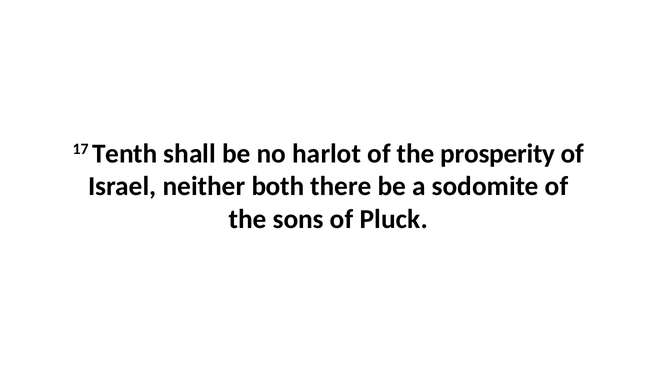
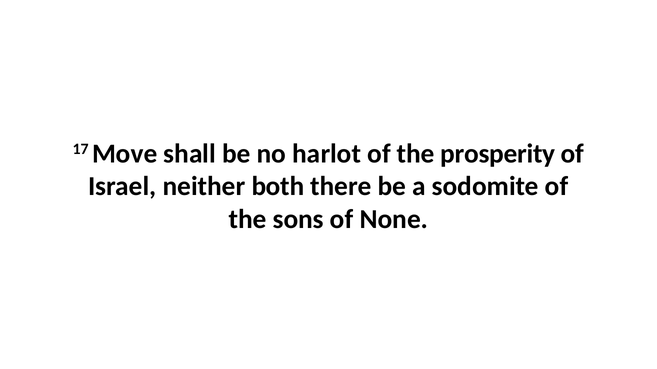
Tenth: Tenth -> Move
Pluck: Pluck -> None
